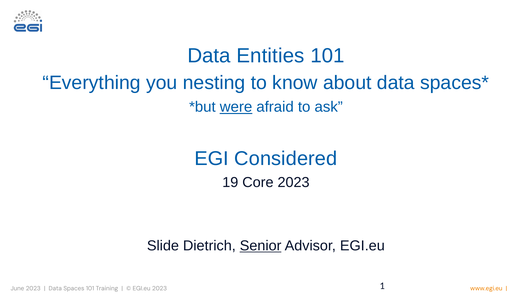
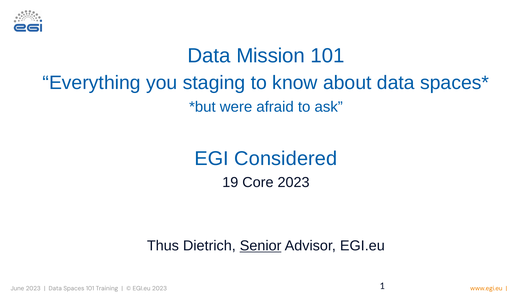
Entities: Entities -> Mission
nesting: nesting -> staging
were underline: present -> none
Slide: Slide -> Thus
